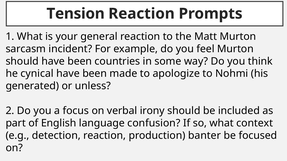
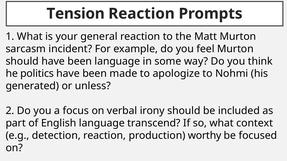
been countries: countries -> language
cynical: cynical -> politics
confusion: confusion -> transcend
banter: banter -> worthy
